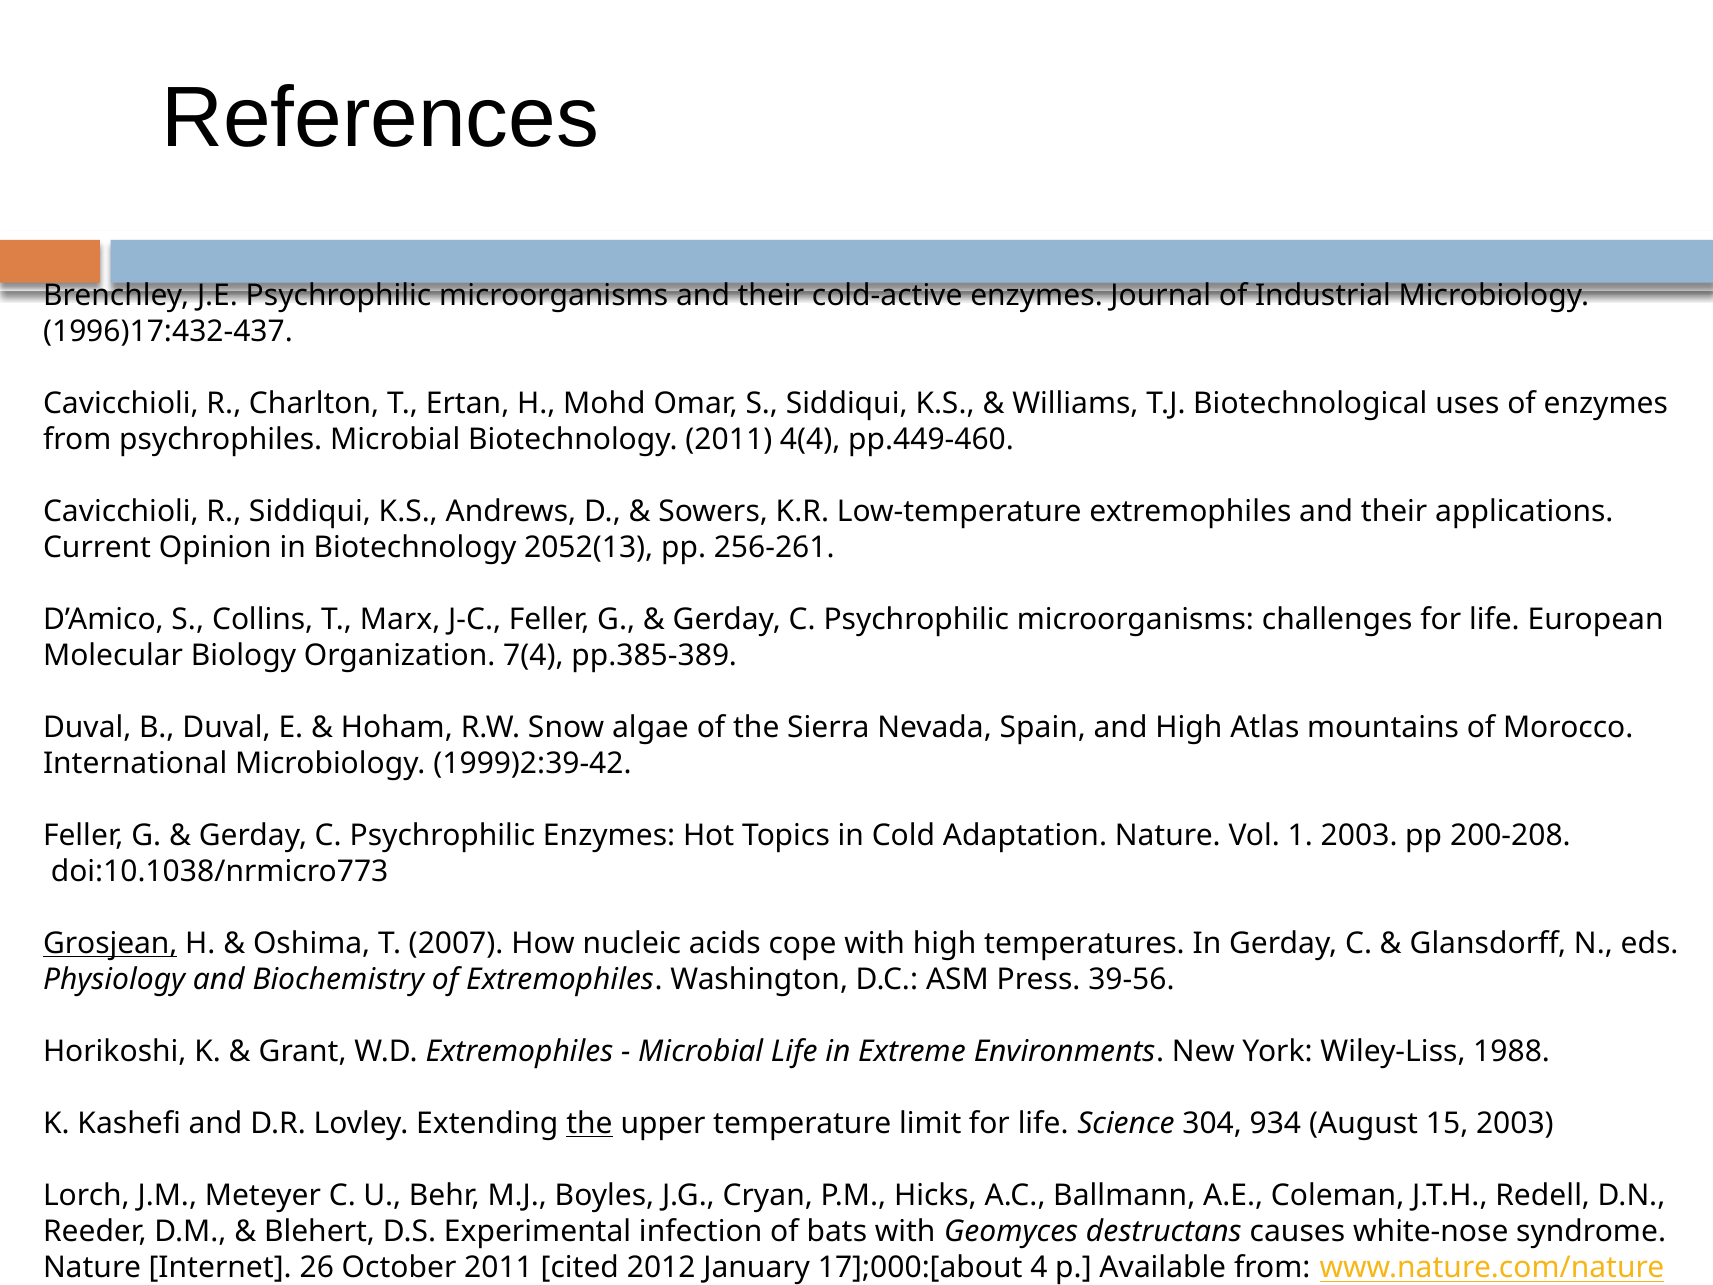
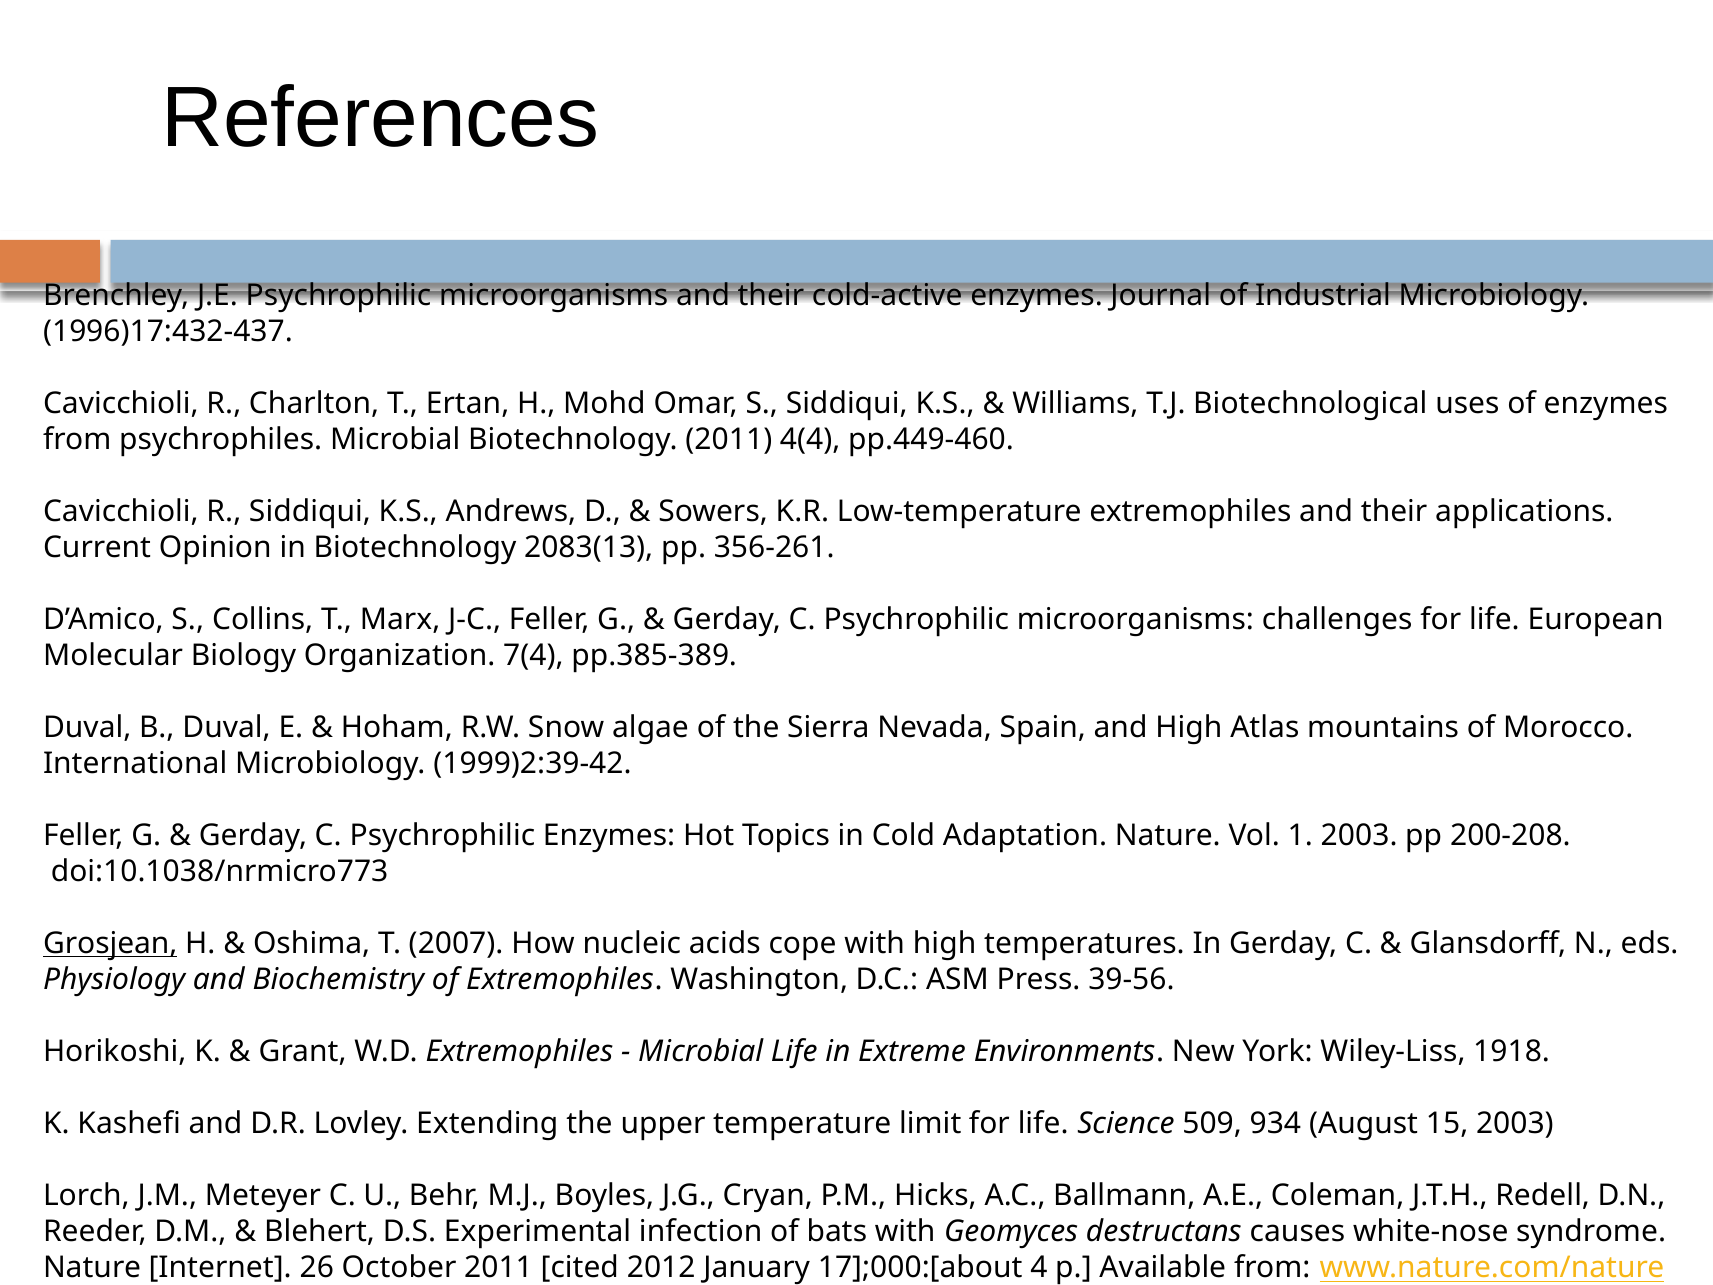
2052(13: 2052(13 -> 2083(13
256-261: 256-261 -> 356-261
1988: 1988 -> 1918
the at (590, 1123) underline: present -> none
304: 304 -> 509
